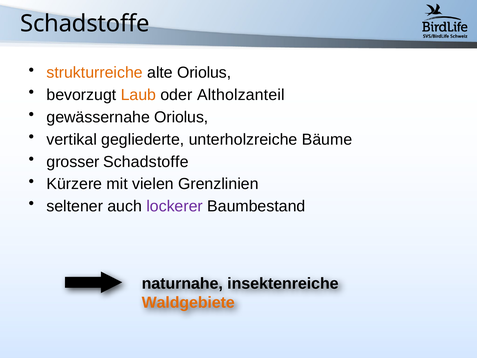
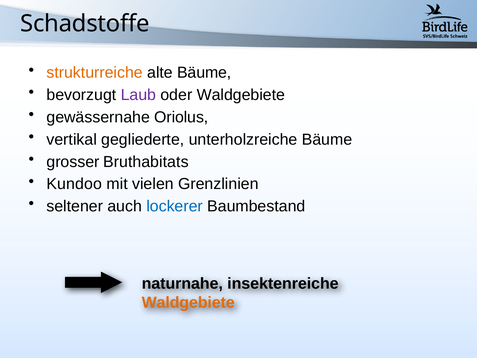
alte Oriolus: Oriolus -> Bäume
Laub colour: orange -> purple
oder Altholzanteil: Altholzanteil -> Waldgebiete
grosser Schadstoffe: Schadstoffe -> Bruthabitats
Kürzere: Kürzere -> Kundoo
lockerer colour: purple -> blue
